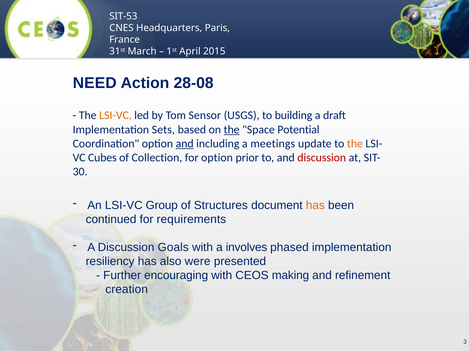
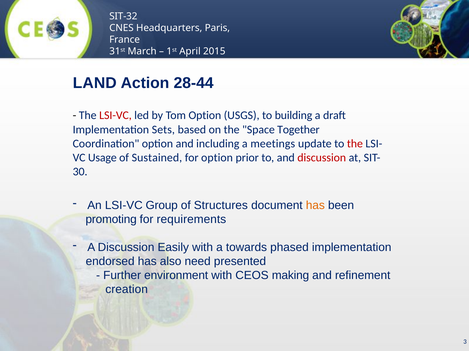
SIT-53: SIT-53 -> SIT-32
NEED: NEED -> LAND
28-08: 28-08 -> 28-44
LSI-VC at (115, 116) colour: orange -> red
Tom Sensor: Sensor -> Option
the at (232, 130) underline: present -> none
Potential: Potential -> Together
and at (185, 144) underline: present -> none
the at (355, 144) colour: orange -> red
Cubes: Cubes -> Usage
Collection: Collection -> Sustained
continued: continued -> promoting
Goals: Goals -> Easily
involves: involves -> towards
resiliency: resiliency -> endorsed
were: were -> need
encouraging: encouraging -> environment
